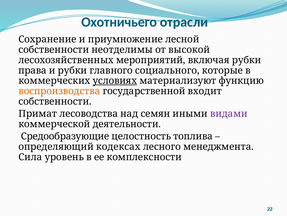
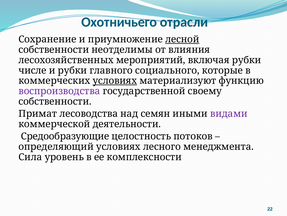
лесной underline: none -> present
высокой: высокой -> влияния
права: права -> числе
воспроизводства colour: orange -> purple
входит: входит -> своему
топлива: топлива -> потоков
определяющий кодексах: кодексах -> условиях
